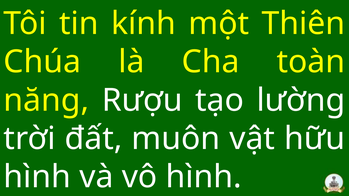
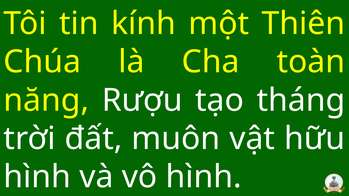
lường: lường -> tháng
